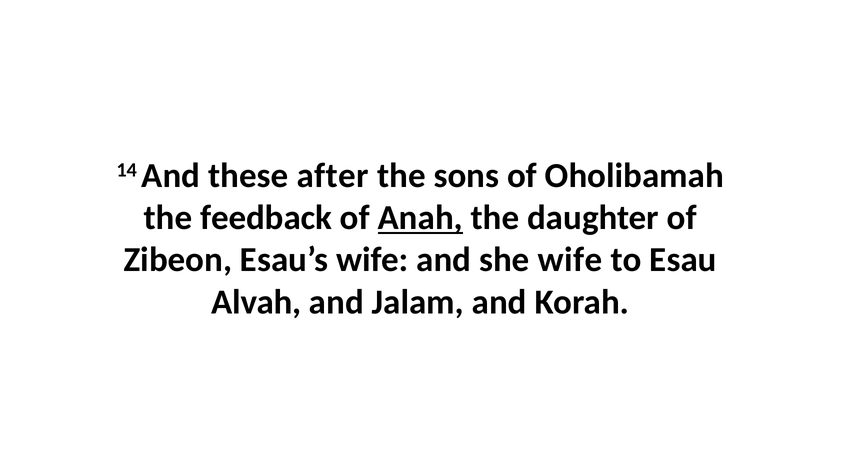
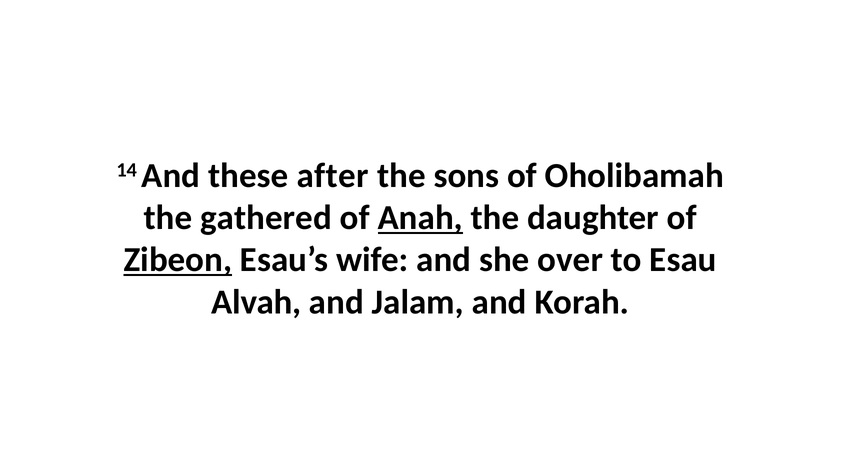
feedback: feedback -> gathered
Zibeon underline: none -> present
she wife: wife -> over
